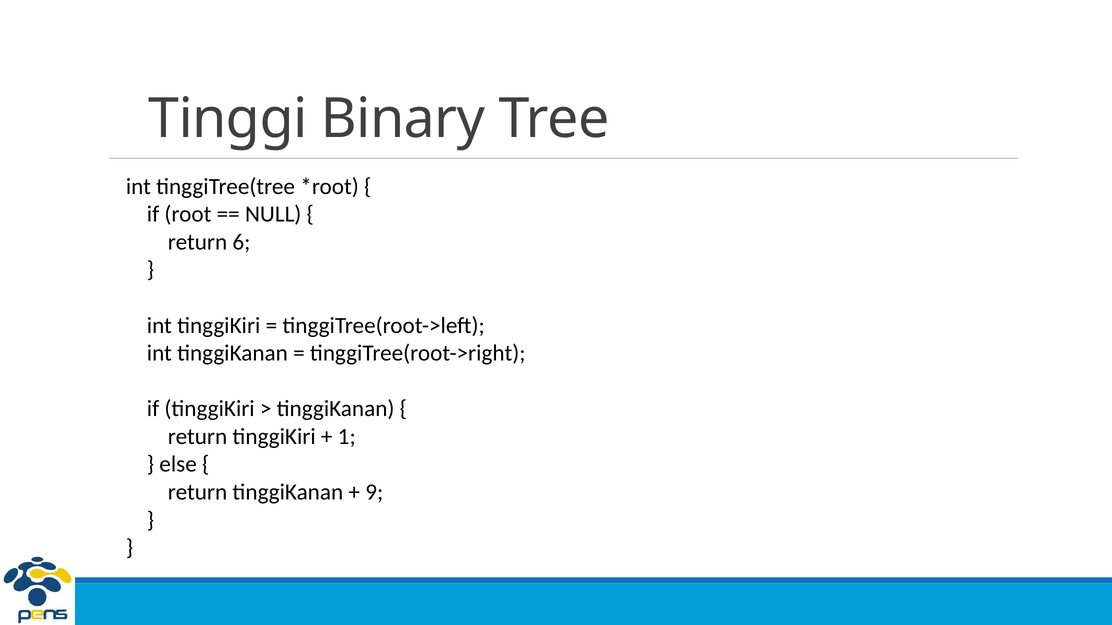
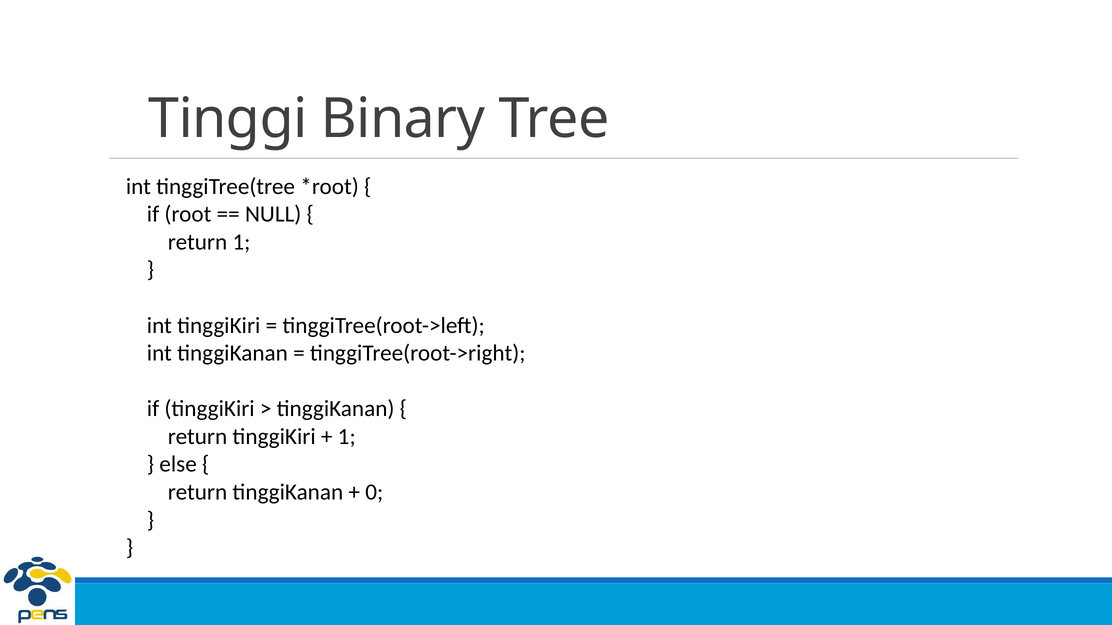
return 6: 6 -> 1
9: 9 -> 0
